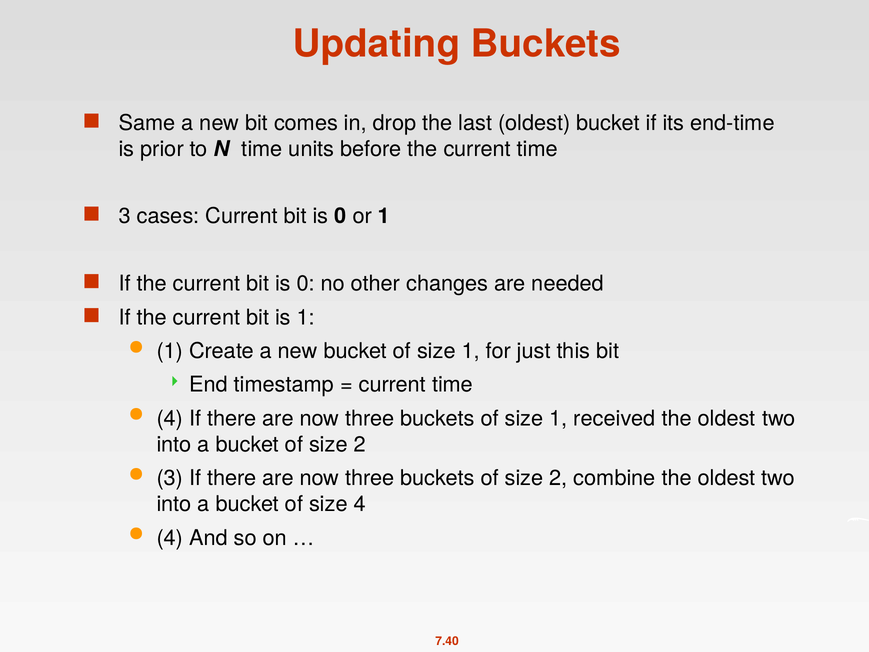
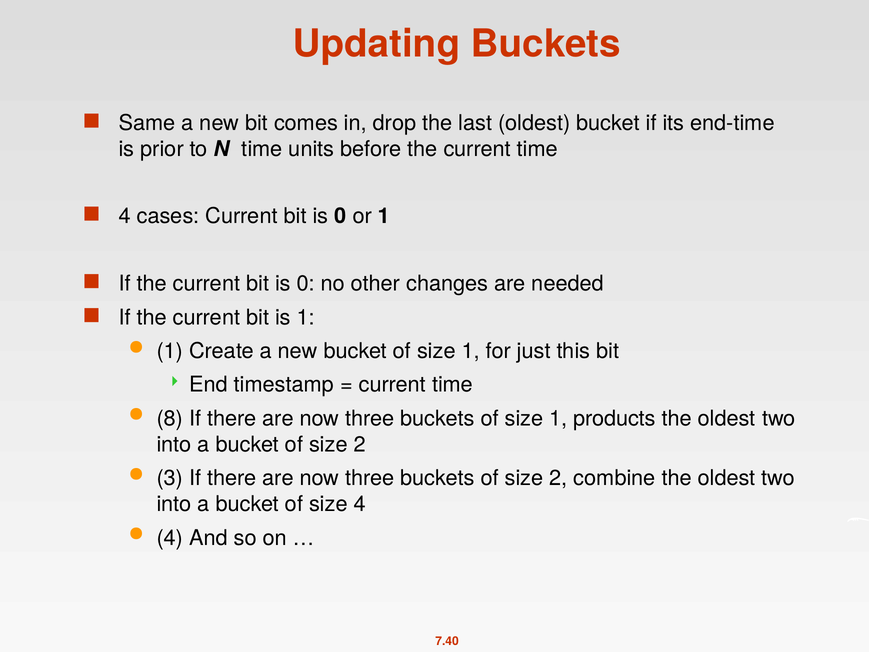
3 at (125, 216): 3 -> 4
4 at (170, 418): 4 -> 8
received: received -> products
